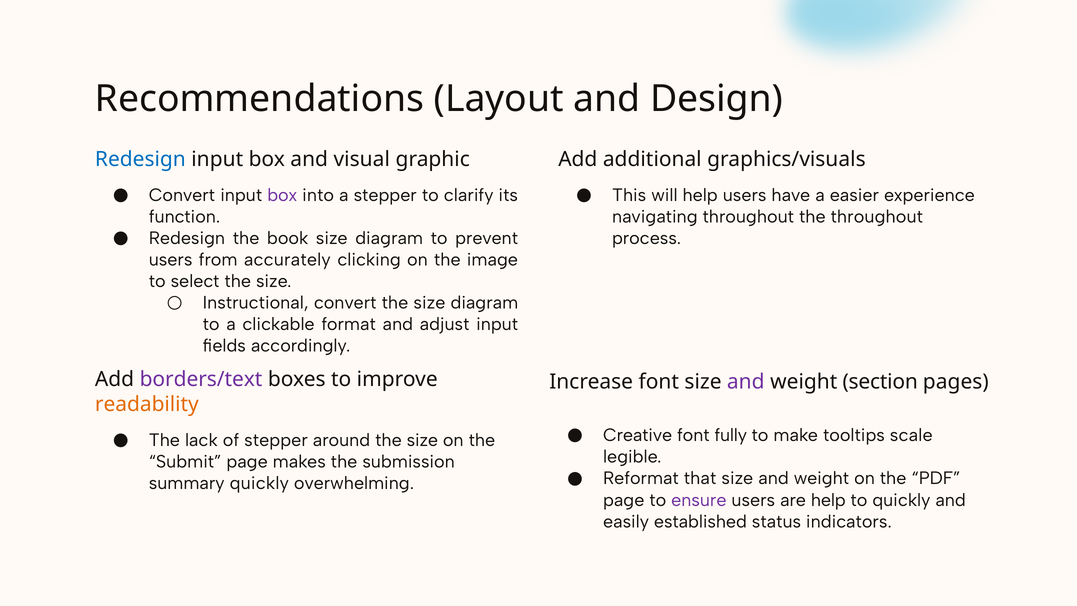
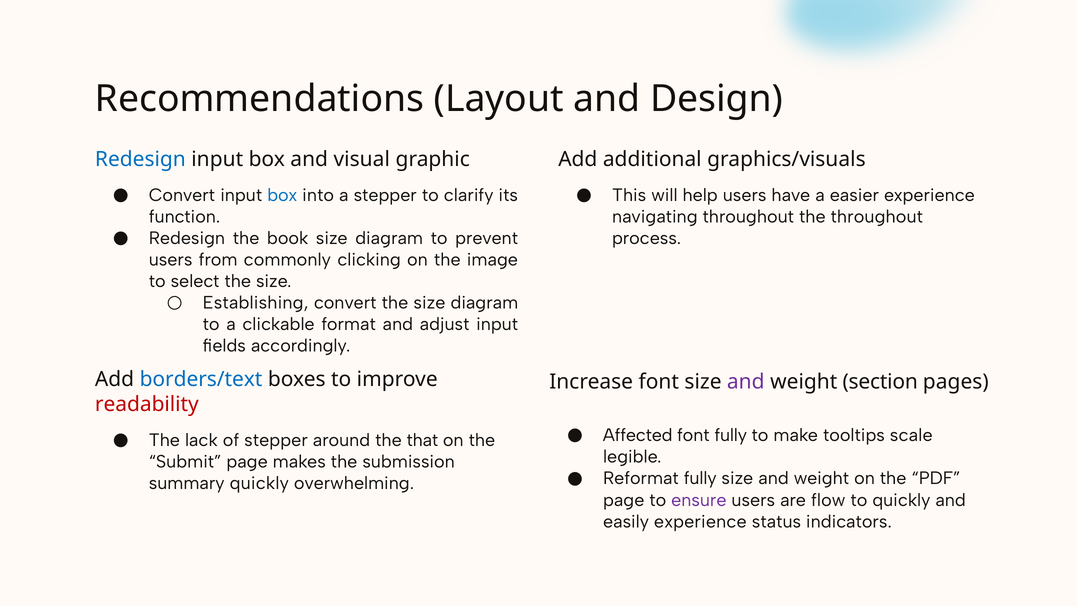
box at (282, 195) colour: purple -> blue
accurately: accurately -> commonly
Instructional: Instructional -> Establishing
borders/text colour: purple -> blue
readability colour: orange -> red
Creative: Creative -> Affected
around the size: size -> that
Reformat that: that -> fully
are help: help -> flow
easily established: established -> experience
